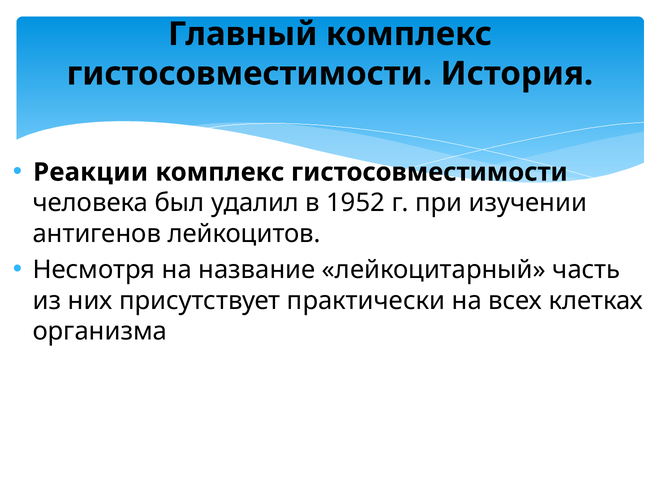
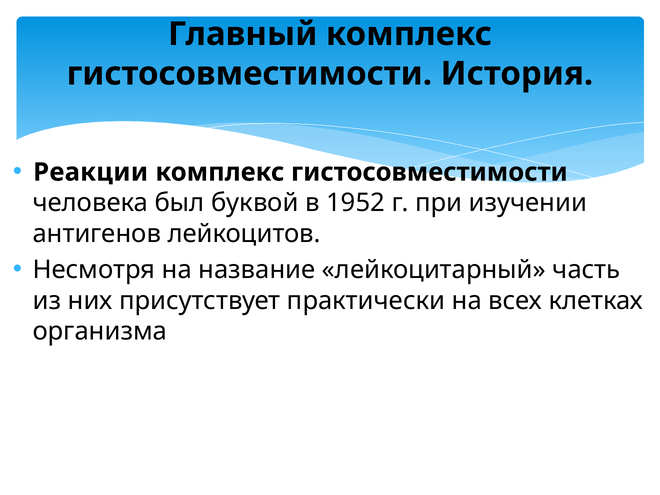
удалил: удалил -> буквой
